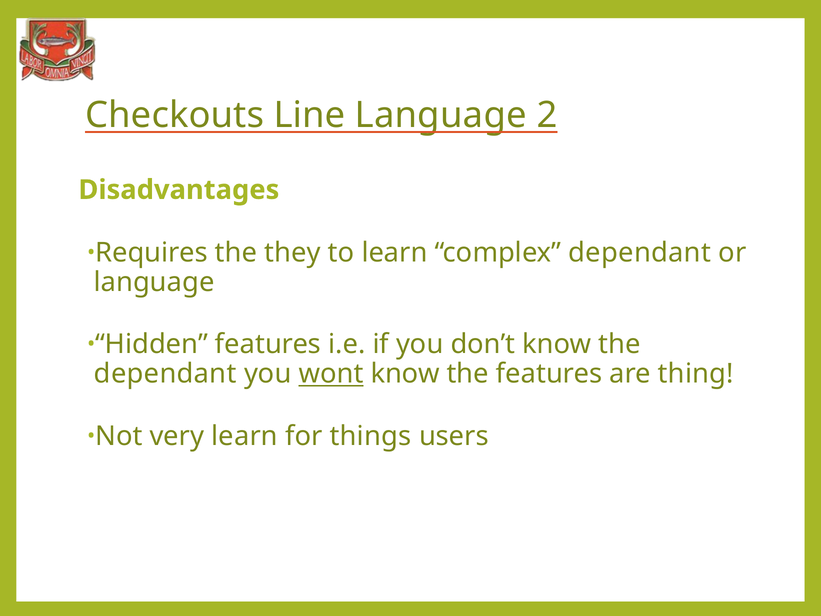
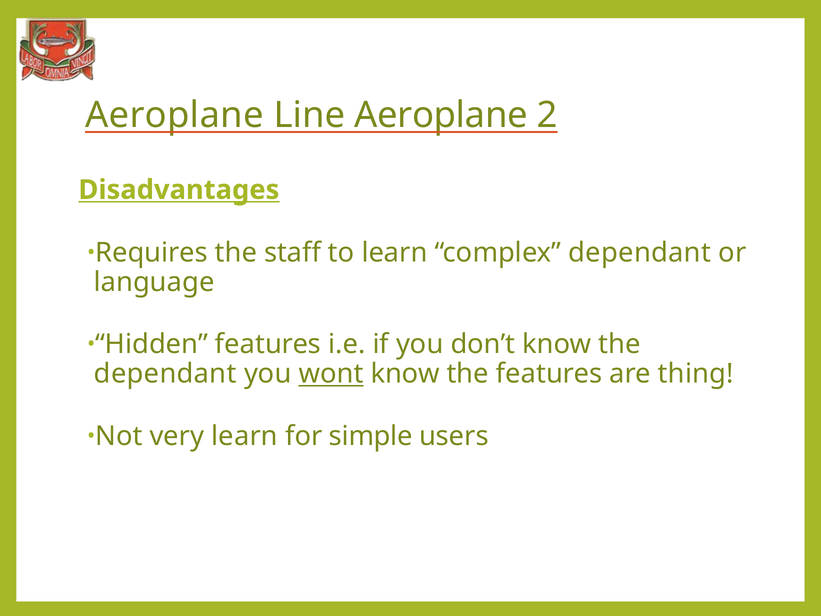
Checkouts at (175, 115): Checkouts -> Aeroplane
Line Language: Language -> Aeroplane
Disadvantages underline: none -> present
they: they -> staff
things: things -> simple
